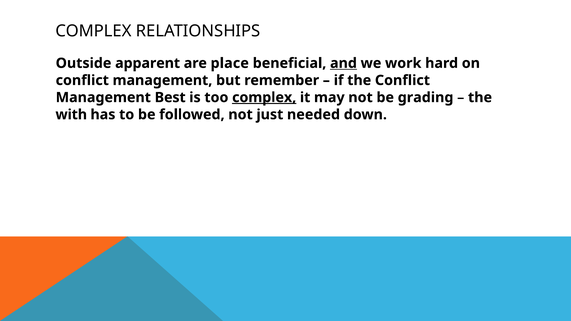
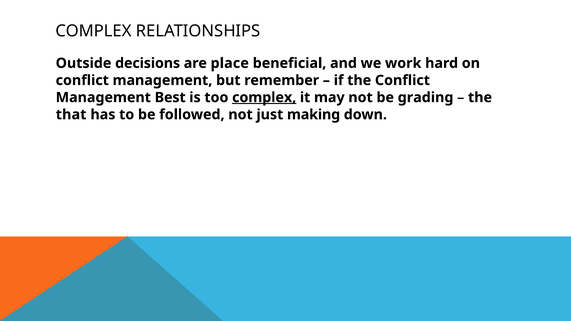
apparent: apparent -> decisions
and underline: present -> none
with: with -> that
needed: needed -> making
